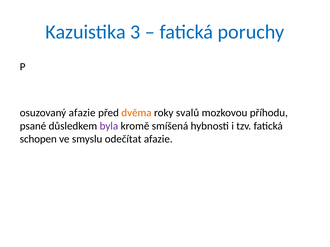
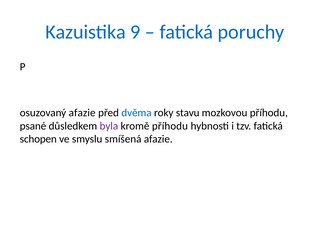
3: 3 -> 9
dvěma colour: orange -> blue
svalů: svalů -> stavu
kromě smíšená: smíšená -> příhodu
odečítat: odečítat -> smíšená
